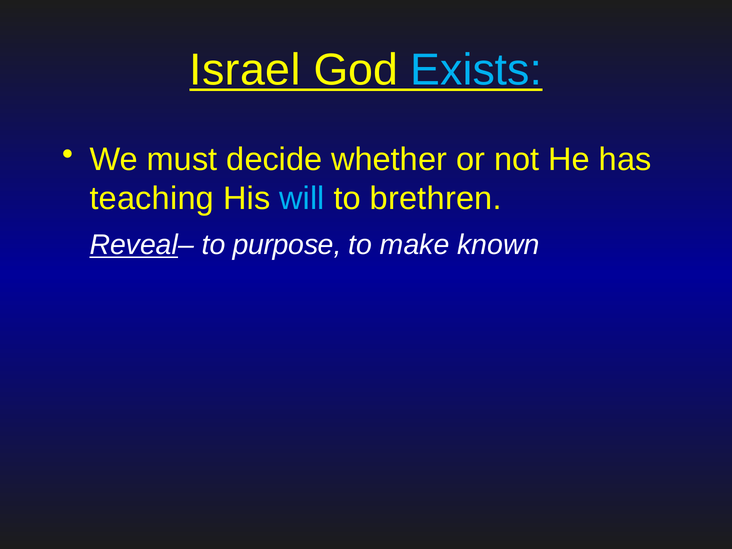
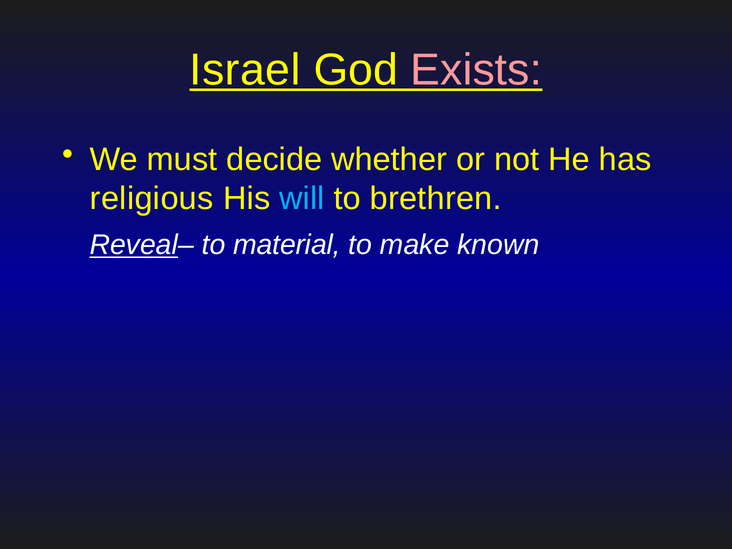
Exists colour: light blue -> pink
teaching: teaching -> religious
purpose: purpose -> material
